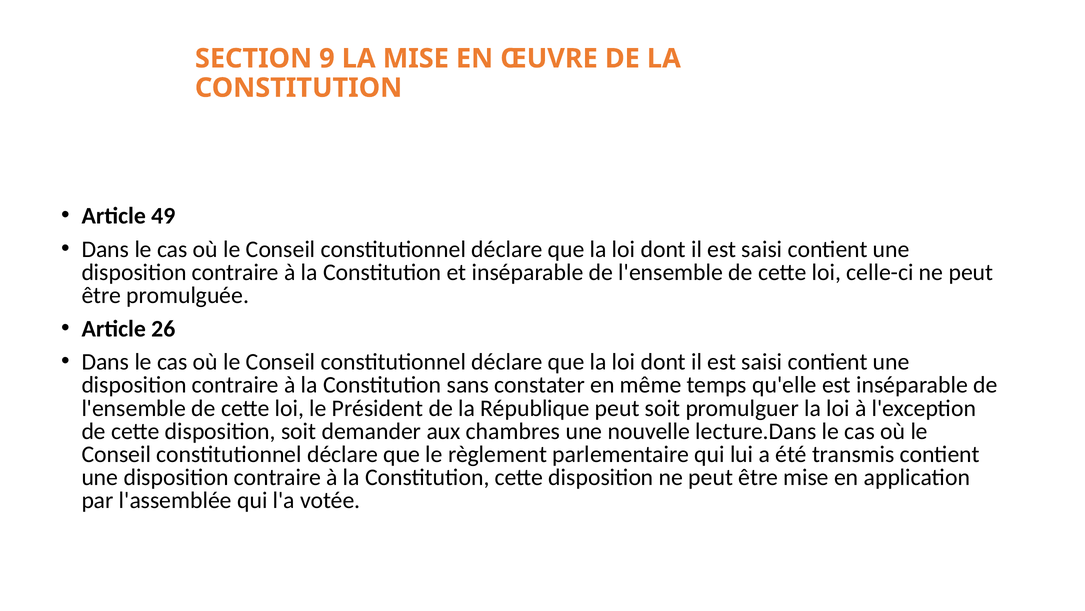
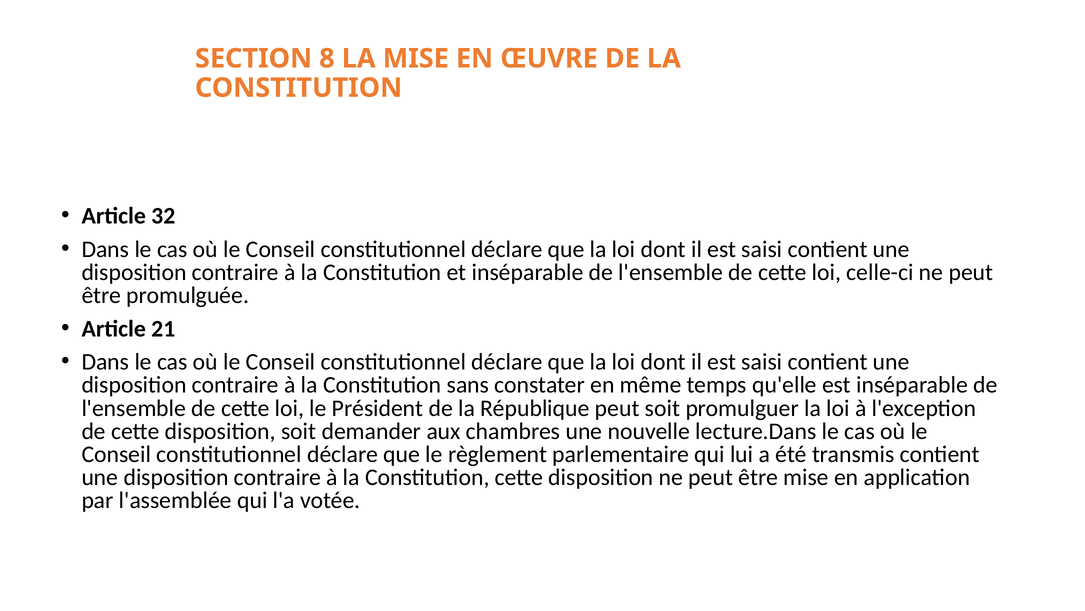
9: 9 -> 8
49: 49 -> 32
26: 26 -> 21
